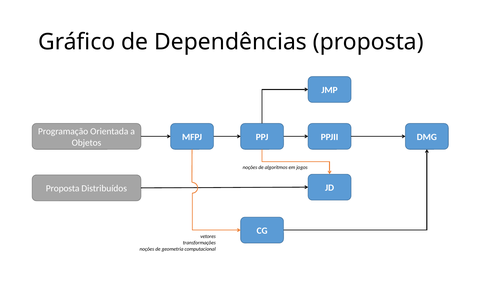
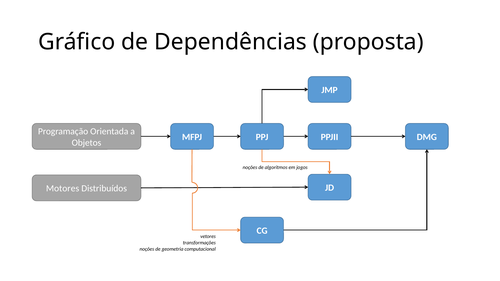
Proposta at (63, 189): Proposta -> Motores
